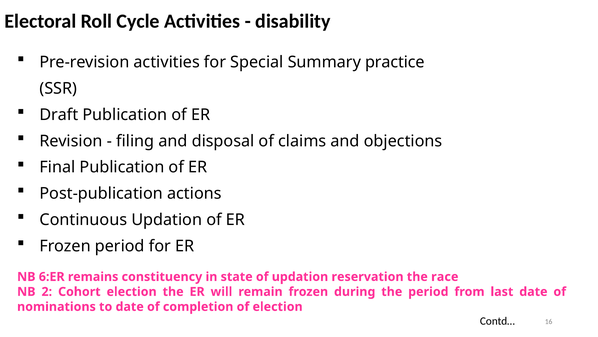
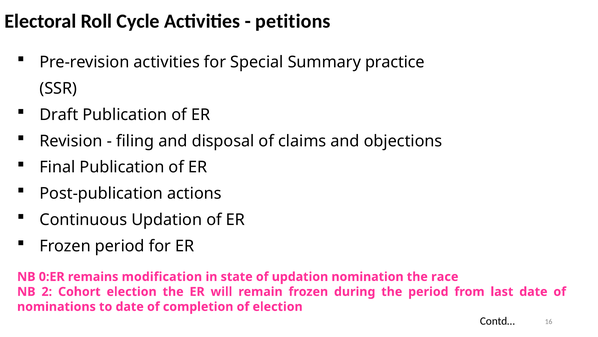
disability: disability -> petitions
6:ER: 6:ER -> 0:ER
constituency: constituency -> modification
reservation: reservation -> nomination
